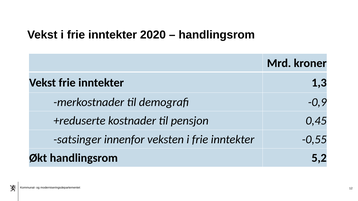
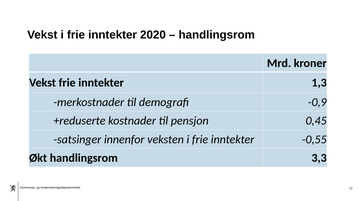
5,2: 5,2 -> 3,3
